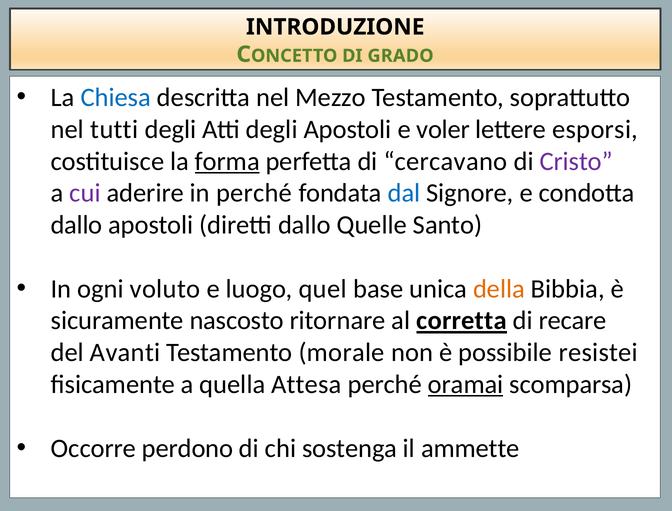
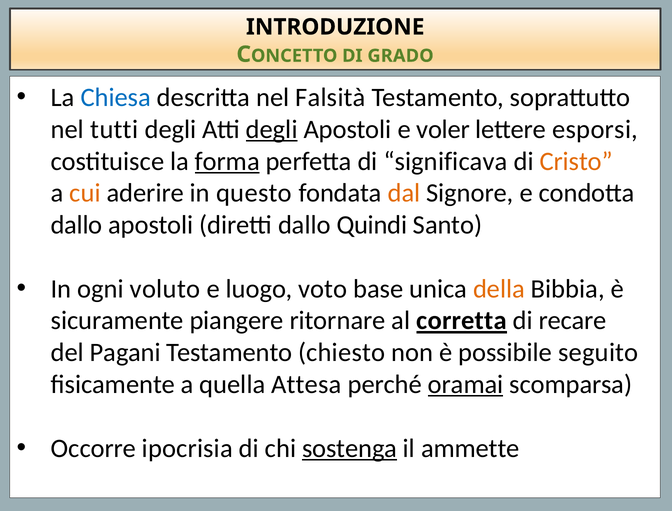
Mezzo: Mezzo -> Falsità
degli at (272, 129) underline: none -> present
cercavano: cercavano -> significava
Cristo colour: purple -> orange
cui colour: purple -> orange
in perché: perché -> questo
dal colour: blue -> orange
Quelle: Quelle -> Quindi
quel: quel -> voto
nascosto: nascosto -> piangere
Avanti: Avanti -> Pagani
morale: morale -> chiesto
resistei: resistei -> seguito
perdono: perdono -> ipocrisia
sostenga underline: none -> present
